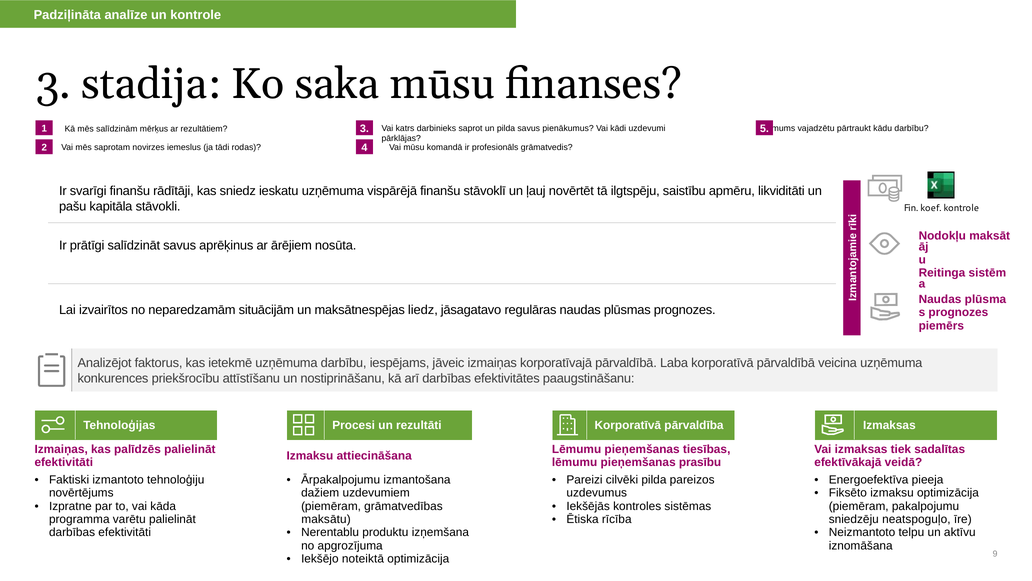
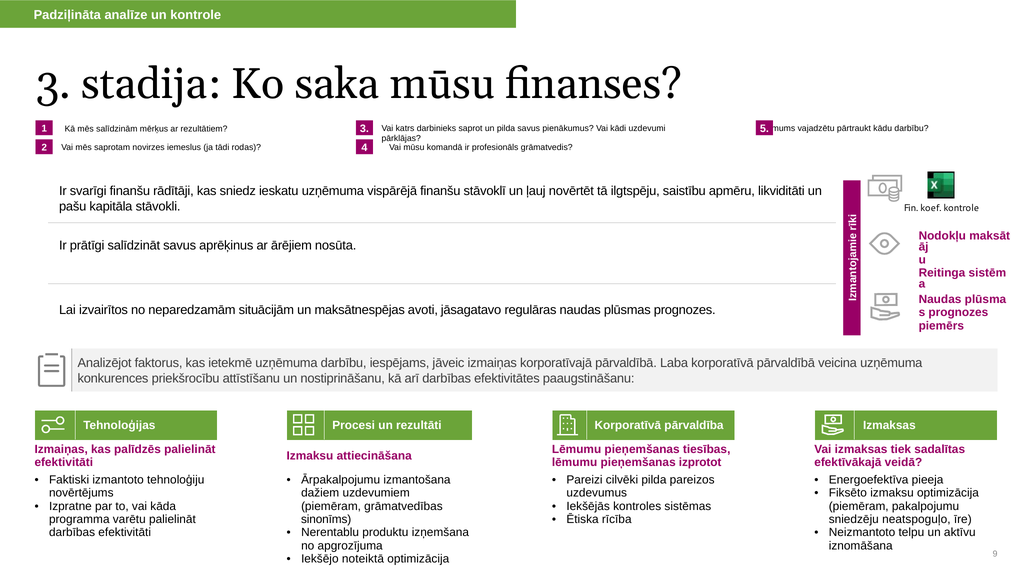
liedz: liedz -> avoti
prasību: prasību -> izprotot
maksātu: maksātu -> sinonīms
